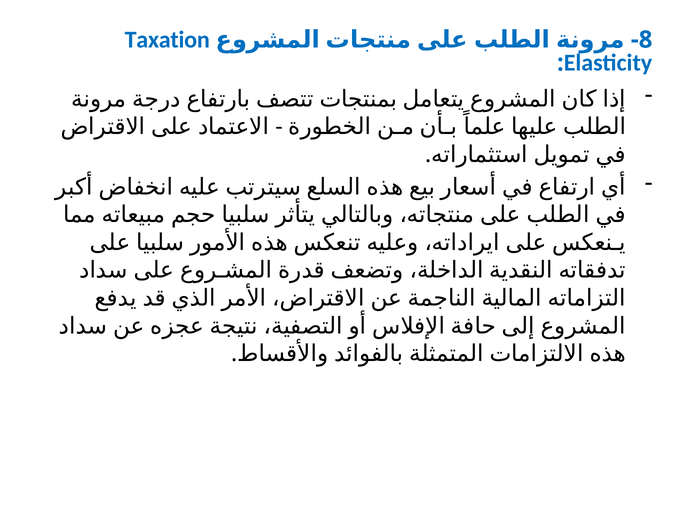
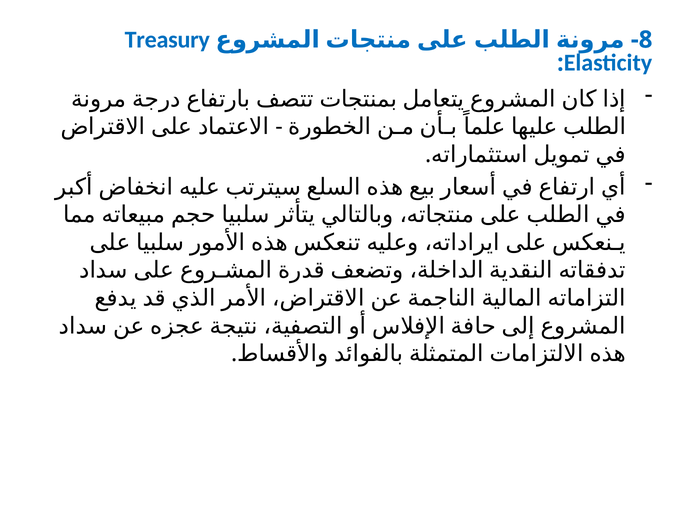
Taxation: Taxation -> Treasury
